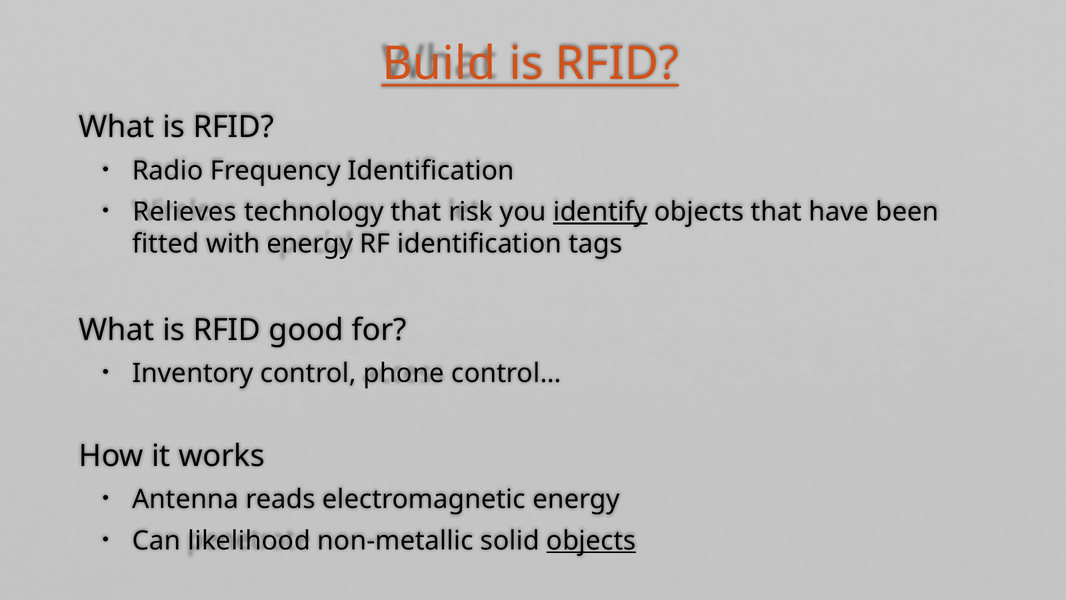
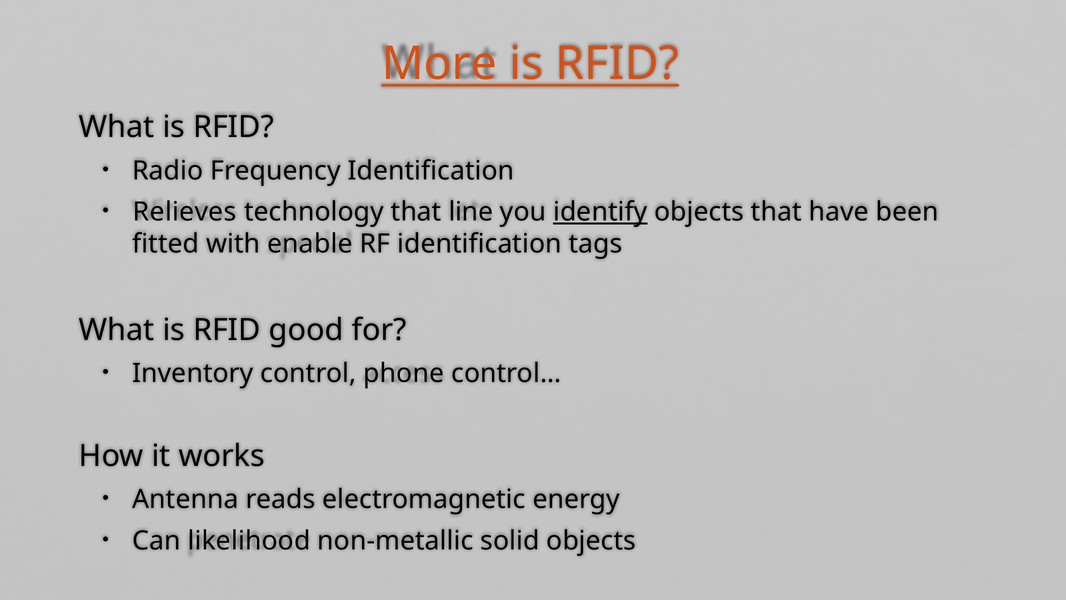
Build: Build -> More
risk: risk -> line
with energy: energy -> enable
objects at (591, 540) underline: present -> none
